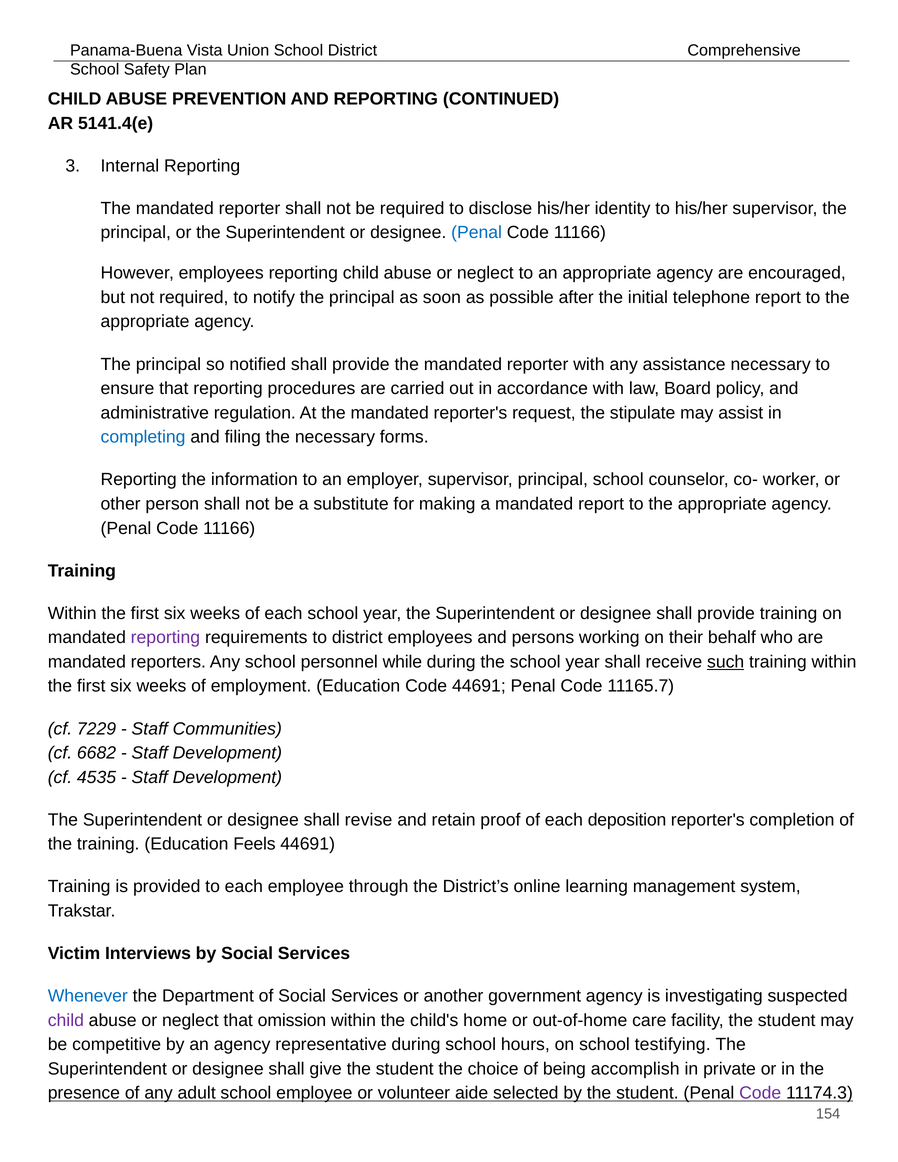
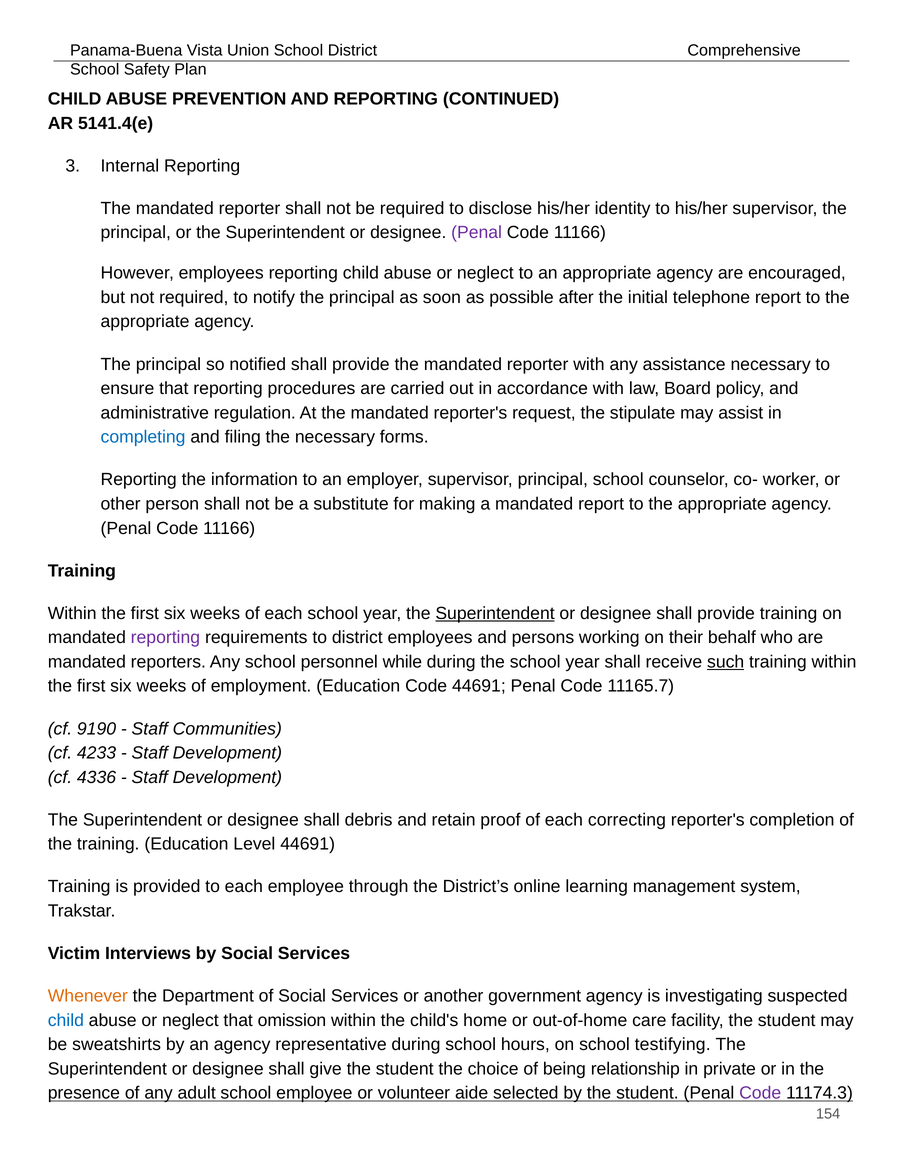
Penal at (477, 233) colour: blue -> purple
Superintendent at (495, 613) underline: none -> present
7229: 7229 -> 9190
6682: 6682 -> 4233
4535: 4535 -> 4336
revise: revise -> debris
deposition: deposition -> correcting
Feels: Feels -> Level
Whenever colour: blue -> orange
child at (66, 1020) colour: purple -> blue
competitive: competitive -> sweatshirts
accomplish: accomplish -> relationship
